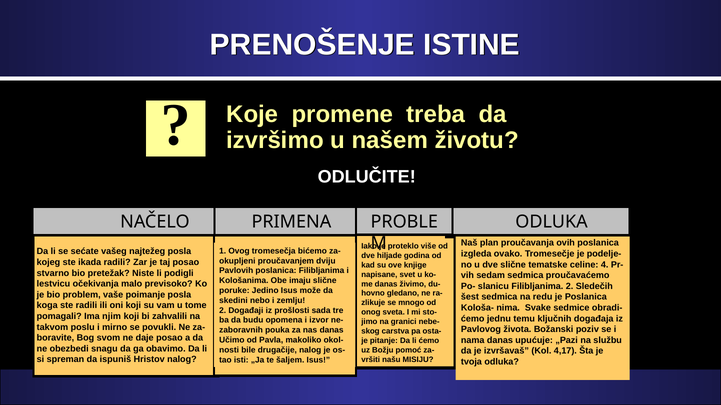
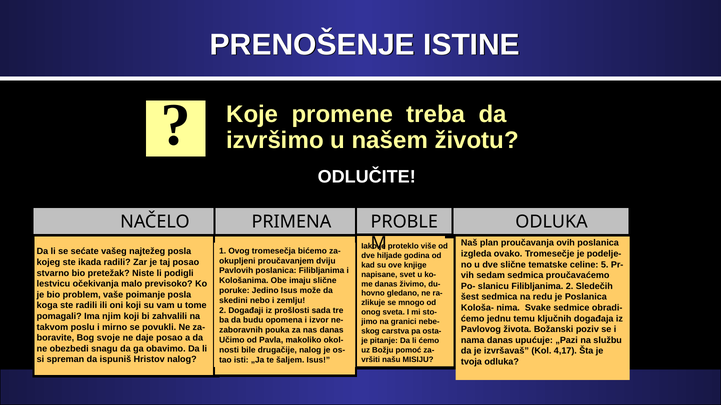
4: 4 -> 5
svom: svom -> svoje
